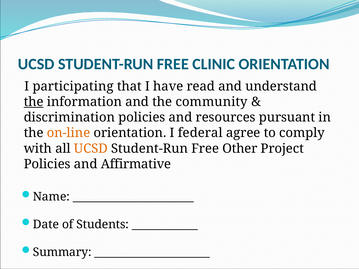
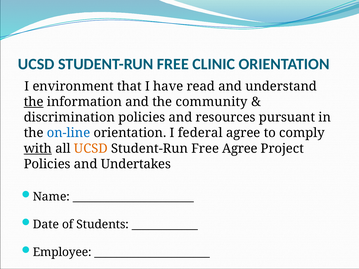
participating: participating -> environment
on-line colour: orange -> blue
with underline: none -> present
Free Other: Other -> Agree
Affirmative: Affirmative -> Undertakes
Summary: Summary -> Employee
